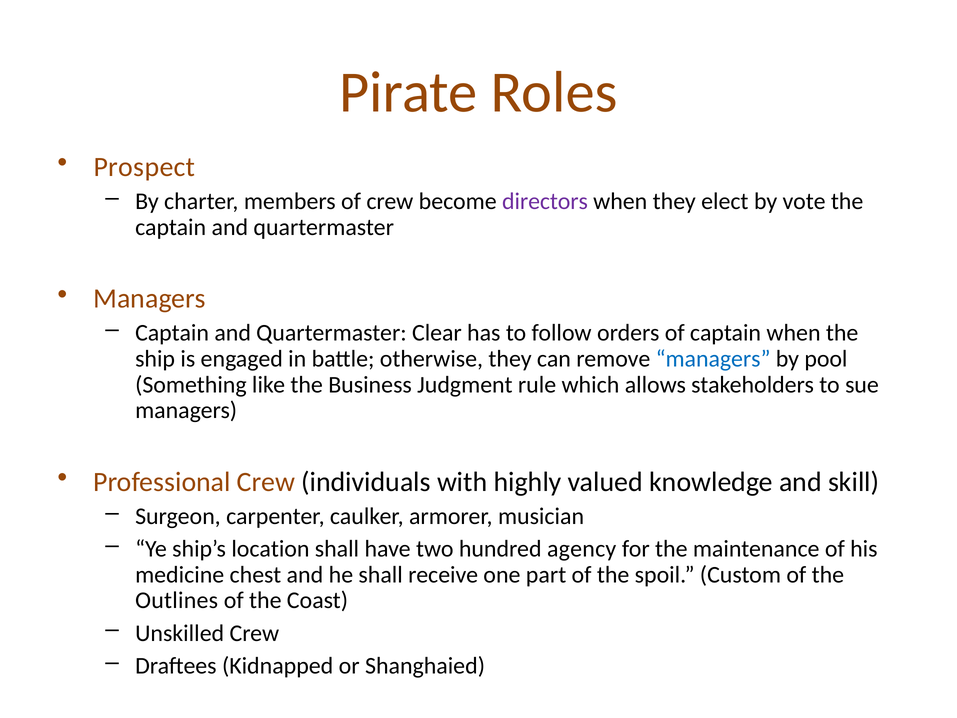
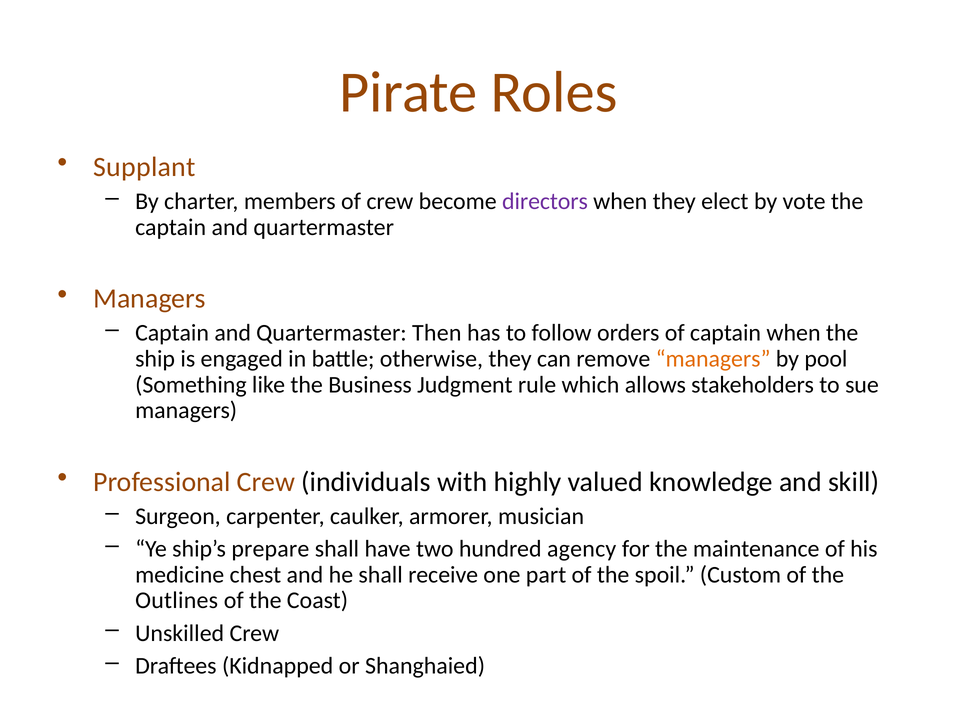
Prospect: Prospect -> Supplant
Clear: Clear -> Then
managers at (713, 359) colour: blue -> orange
location: location -> prepare
